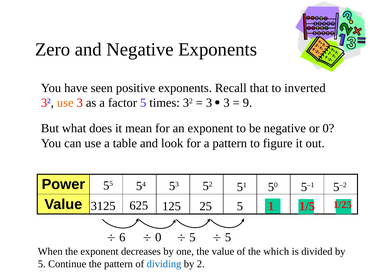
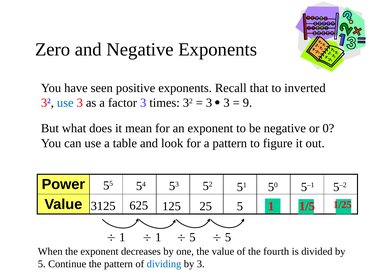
use at (65, 103) colour: orange -> blue
factor 5: 5 -> 3
6 at (122, 237): 6 -> 1
0 at (158, 237): 0 -> 1
which: which -> fourth
by 2: 2 -> 3
